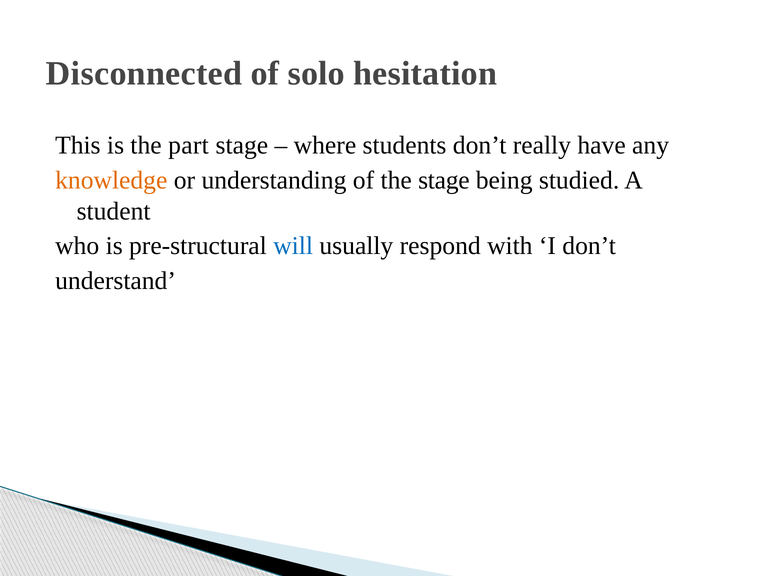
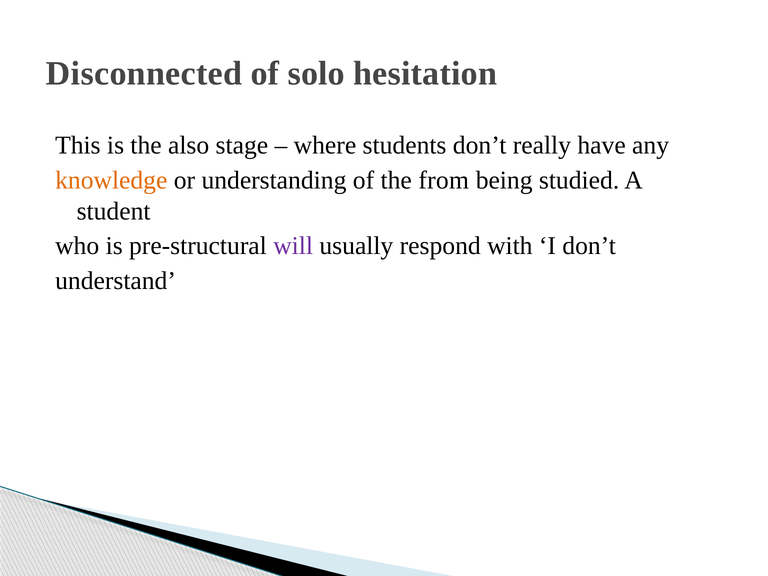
part: part -> also
the stage: stage -> from
will colour: blue -> purple
